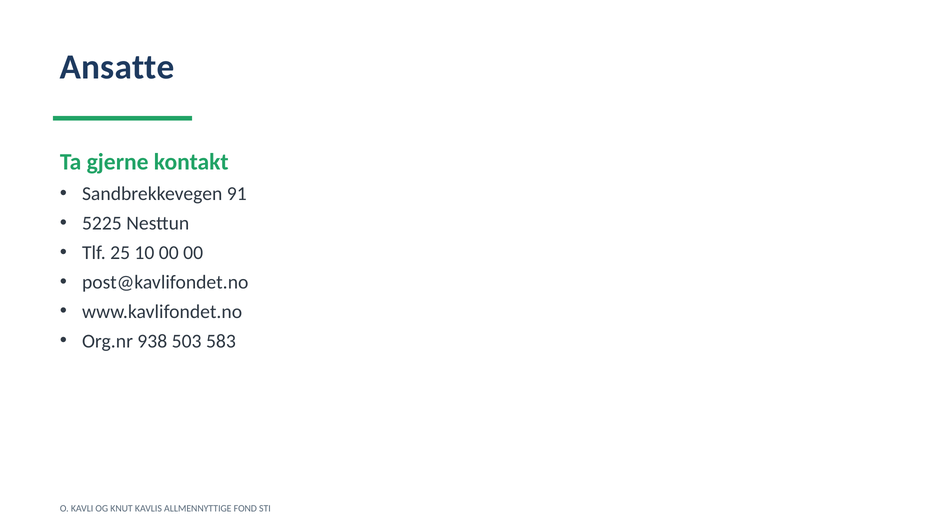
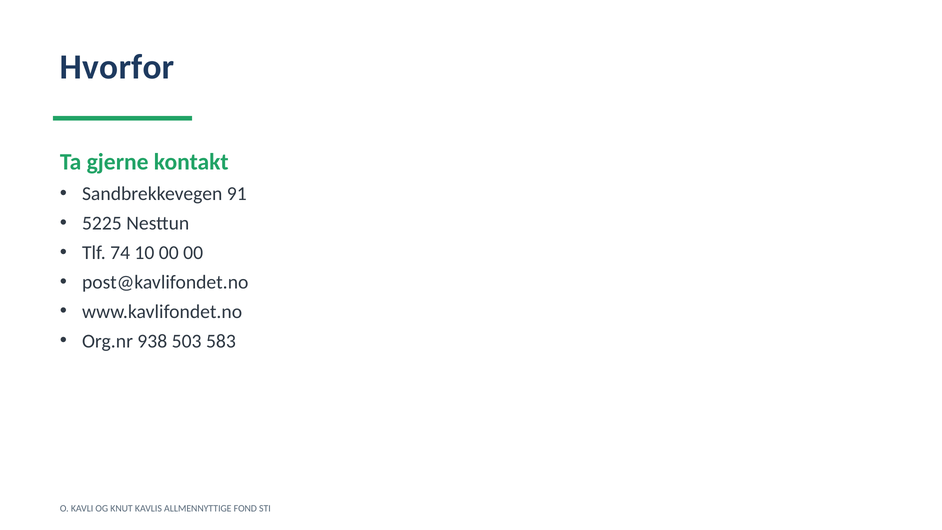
Ansatte: Ansatte -> Hvorfor
25: 25 -> 74
